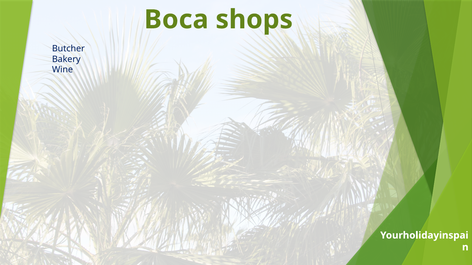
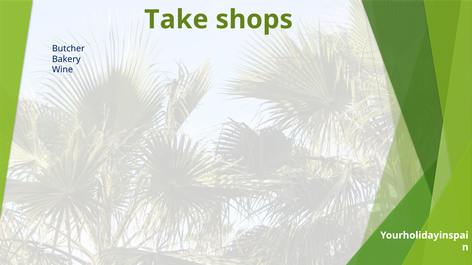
Boca: Boca -> Take
